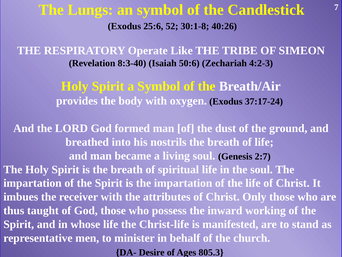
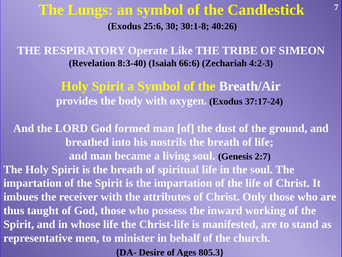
52: 52 -> 30
50:6: 50:6 -> 66:6
